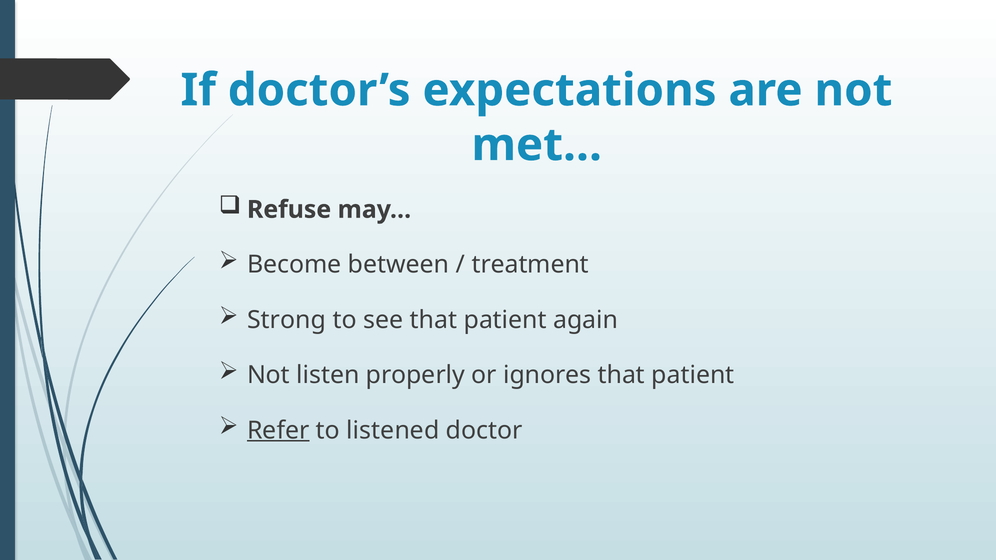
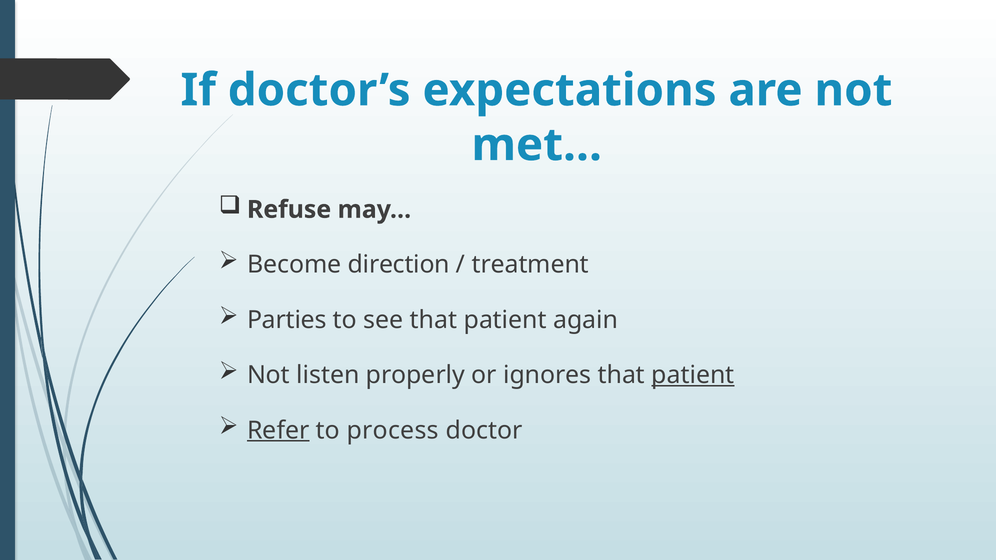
between: between -> direction
Strong: Strong -> Parties
patient at (693, 375) underline: none -> present
listened: listened -> process
